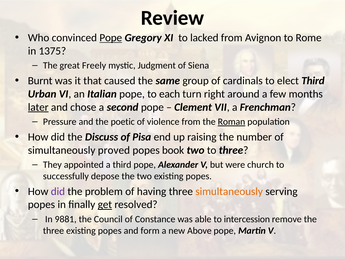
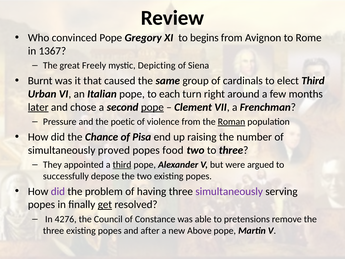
Pope at (111, 38) underline: present -> none
lacked: lacked -> begins
1375: 1375 -> 1367
Judgment: Judgment -> Depicting
pope at (152, 107) underline: none -> present
Discuss: Discuss -> Chance
book: book -> food
third at (122, 165) underline: none -> present
church: church -> argued
simultaneously at (229, 191) colour: orange -> purple
9881: 9881 -> 4276
intercession: intercession -> pretensions
form: form -> after
